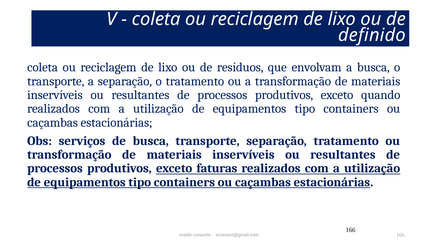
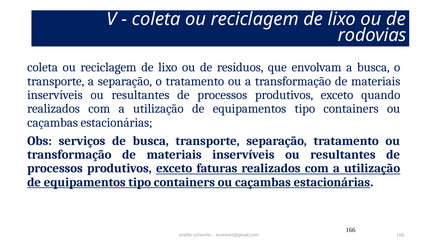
definido: definido -> rodovias
